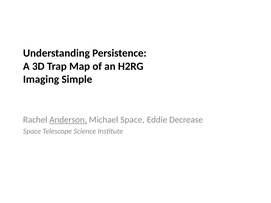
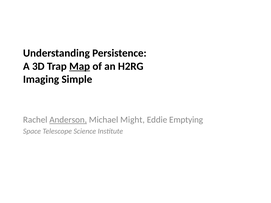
Map underline: none -> present
Michael Space: Space -> Might
Decrease: Decrease -> Emptying
